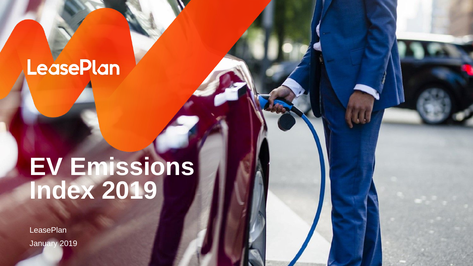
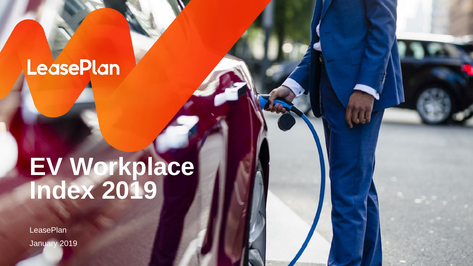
Emissions: Emissions -> Workplace
